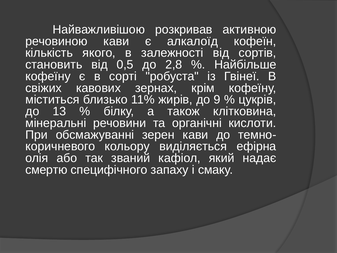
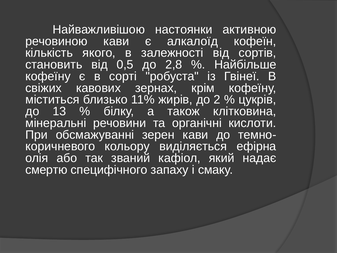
розкривав: розкривав -> настоянки
9: 9 -> 2
